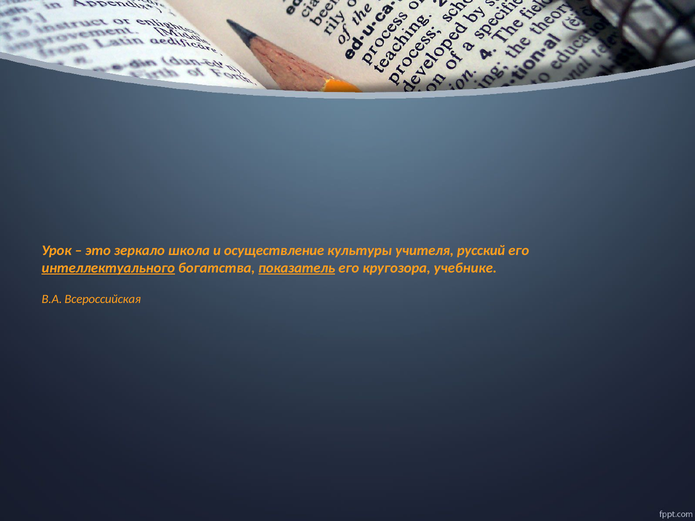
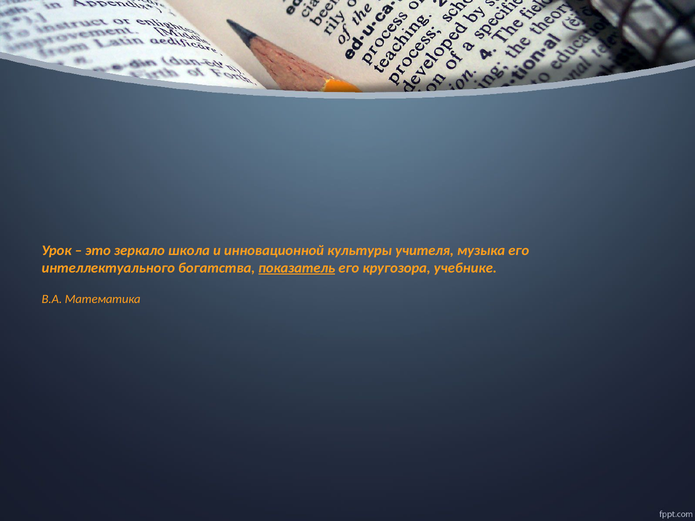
осуществление: осуществление -> инновационной
русский: русский -> музыка
интеллектуального underline: present -> none
Всероссийская: Всероссийская -> Математика
